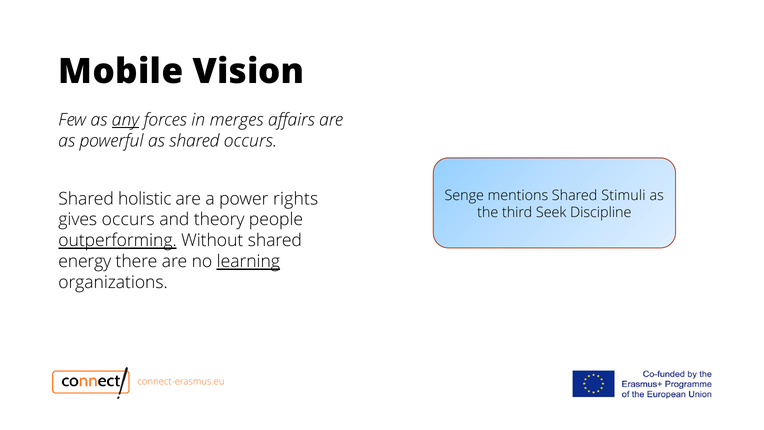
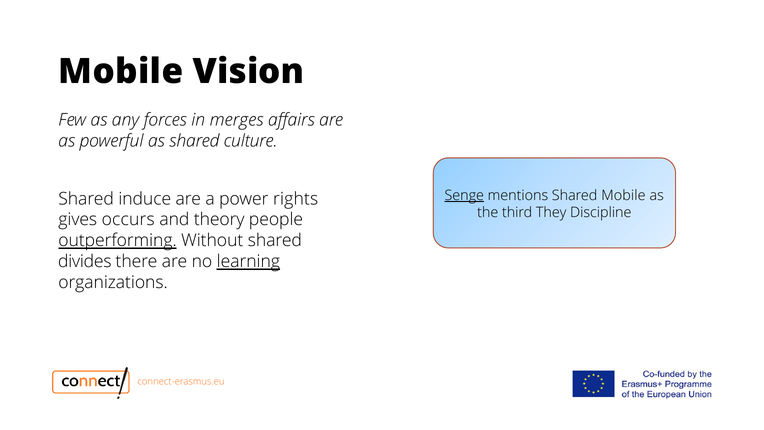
any underline: present -> none
shared occurs: occurs -> culture
Senge underline: none -> present
Shared Stimuli: Stimuli -> Mobile
holistic: holistic -> induce
Seek: Seek -> They
energy: energy -> divides
